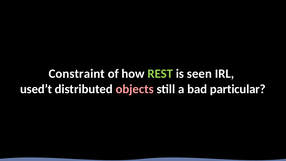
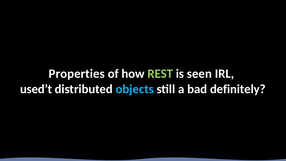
Constraint: Constraint -> Properties
objects colour: pink -> light blue
particular: particular -> definitely
